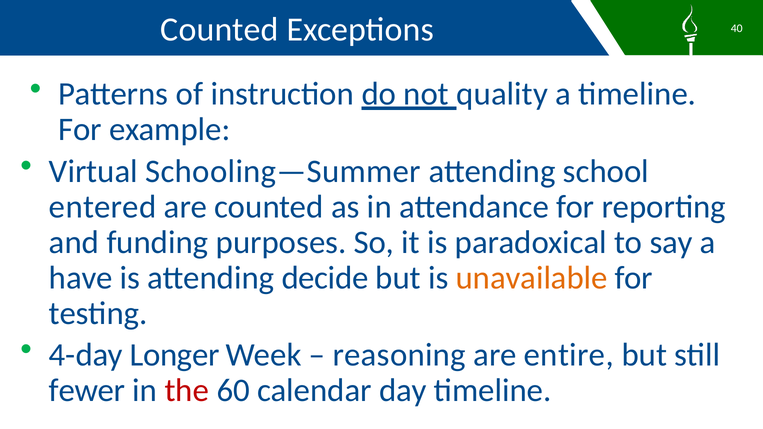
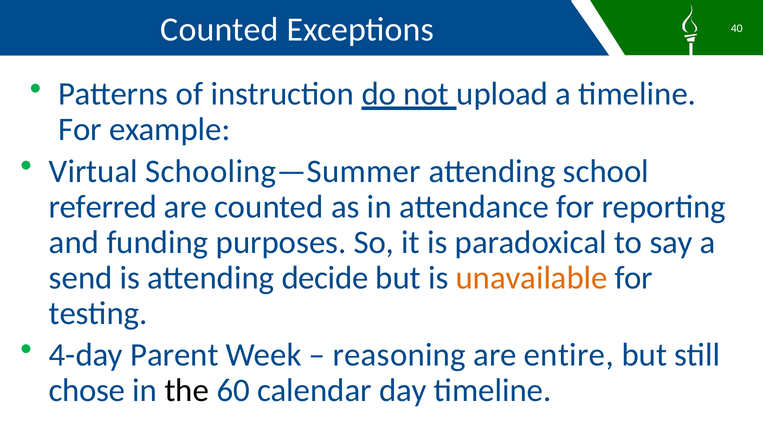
quality: quality -> upload
entered: entered -> referred
have: have -> send
Longer: Longer -> Parent
fewer: fewer -> chose
the colour: red -> black
